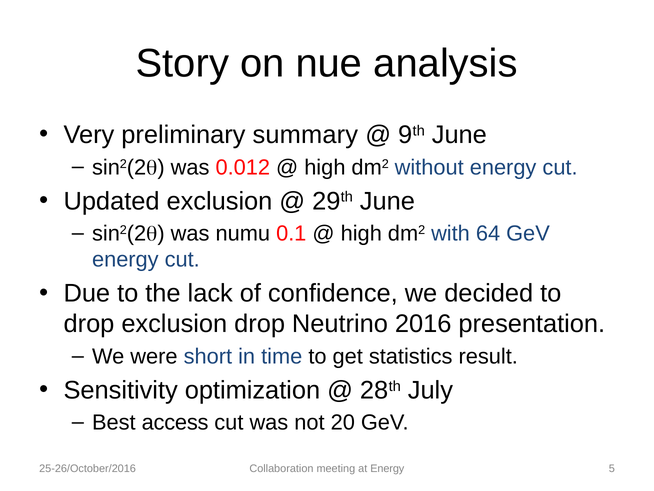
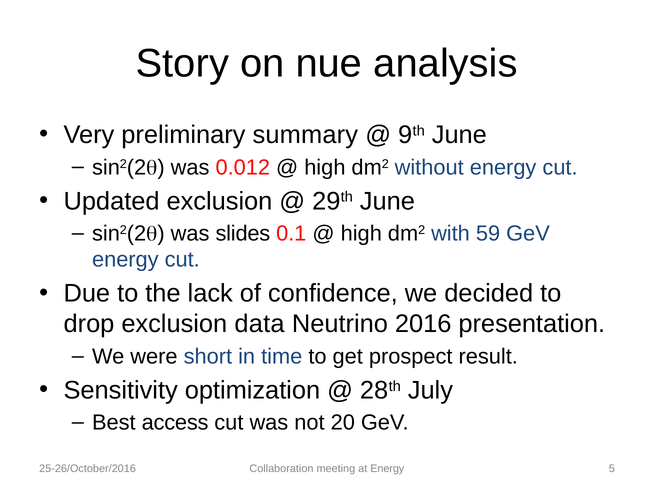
numu: numu -> slides
64: 64 -> 59
exclusion drop: drop -> data
statistics: statistics -> prospect
